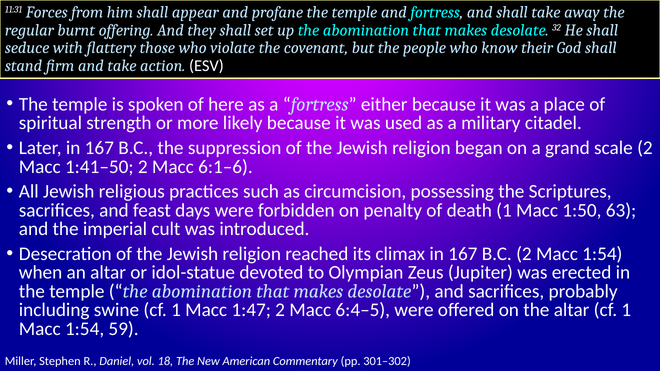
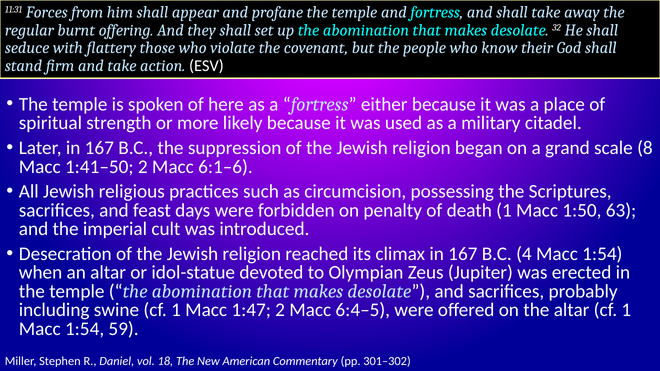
scale 2: 2 -> 8
B.C 2: 2 -> 4
